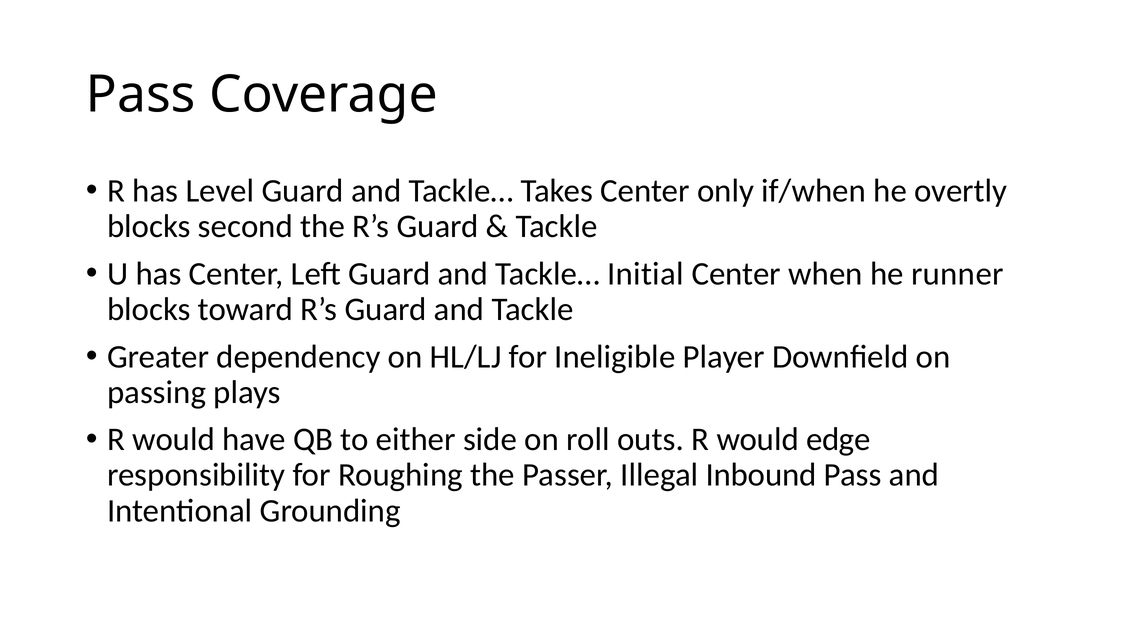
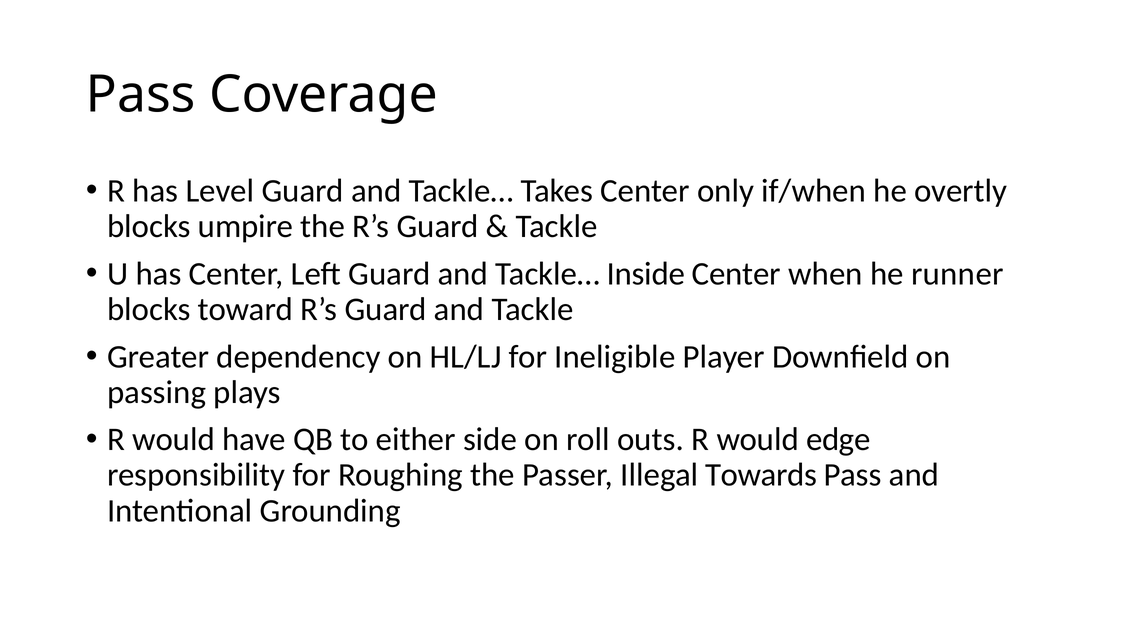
second: second -> umpire
Initial: Initial -> Inside
Inbound: Inbound -> Towards
